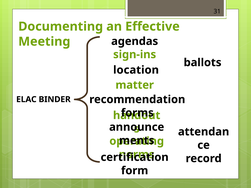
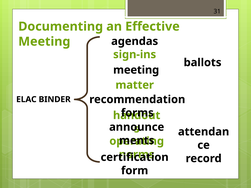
location at (136, 70): location -> meeting
